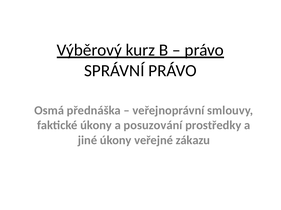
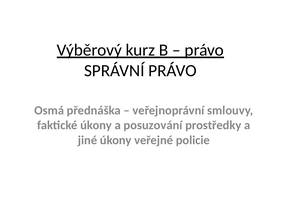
zákazu: zákazu -> policie
